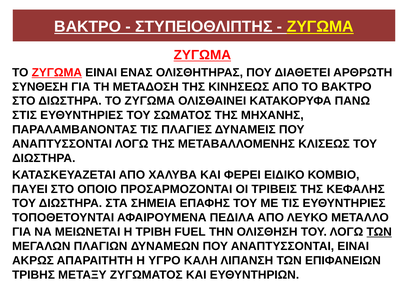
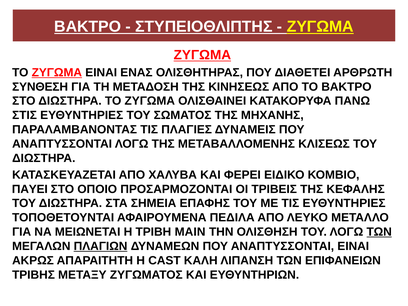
FUEL: FUEL -> MAIN
ΠΛΑΓΙΩΝ underline: none -> present
ΥΓΡΟ: ΥΓΡΟ -> CAST
